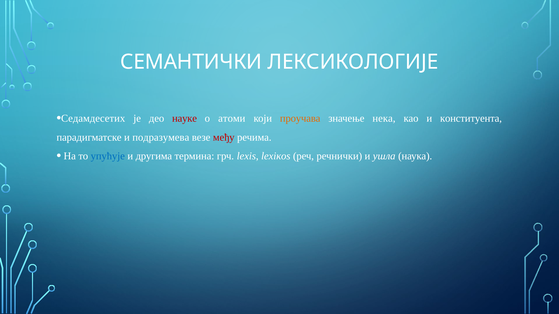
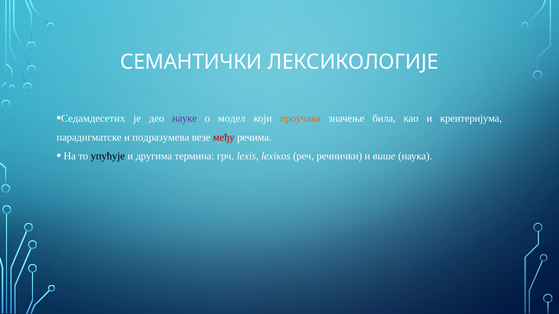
науке colour: red -> purple
атоми: атоми -> модел
нека: нека -> била
конституента: конституента -> креитеријума
упућује colour: blue -> black
ушла: ушла -> више
